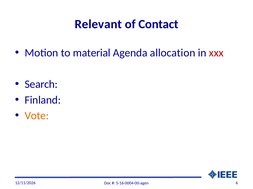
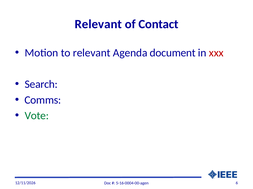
to material: material -> relevant
allocation: allocation -> document
Finland: Finland -> Comms
Vote colour: orange -> green
